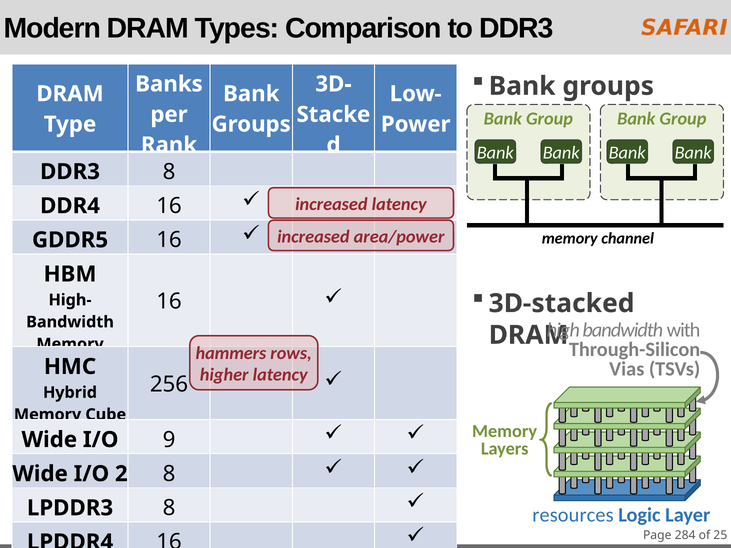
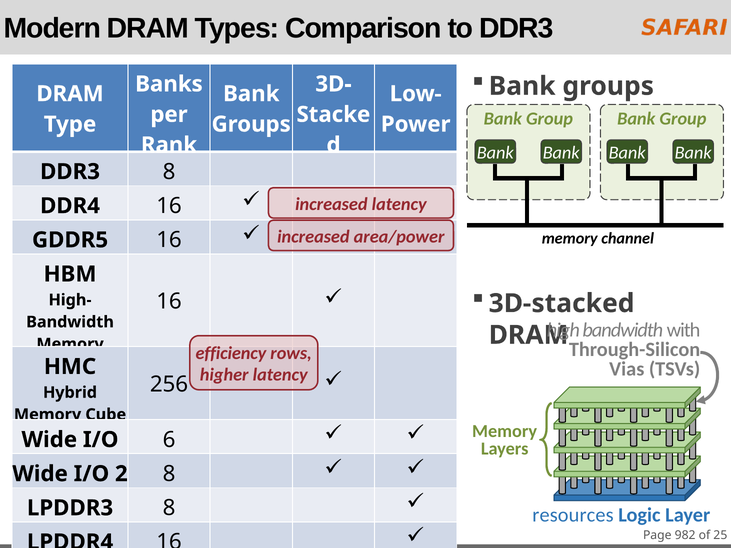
hammers: hammers -> efficiency
9: 9 -> 6
284: 284 -> 982
